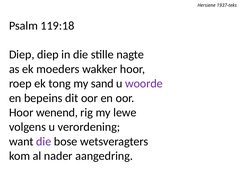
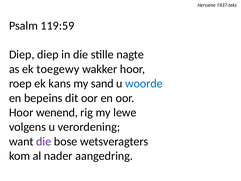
119:18: 119:18 -> 119:59
moeders: moeders -> toegewy
tong: tong -> kans
woorde colour: purple -> blue
